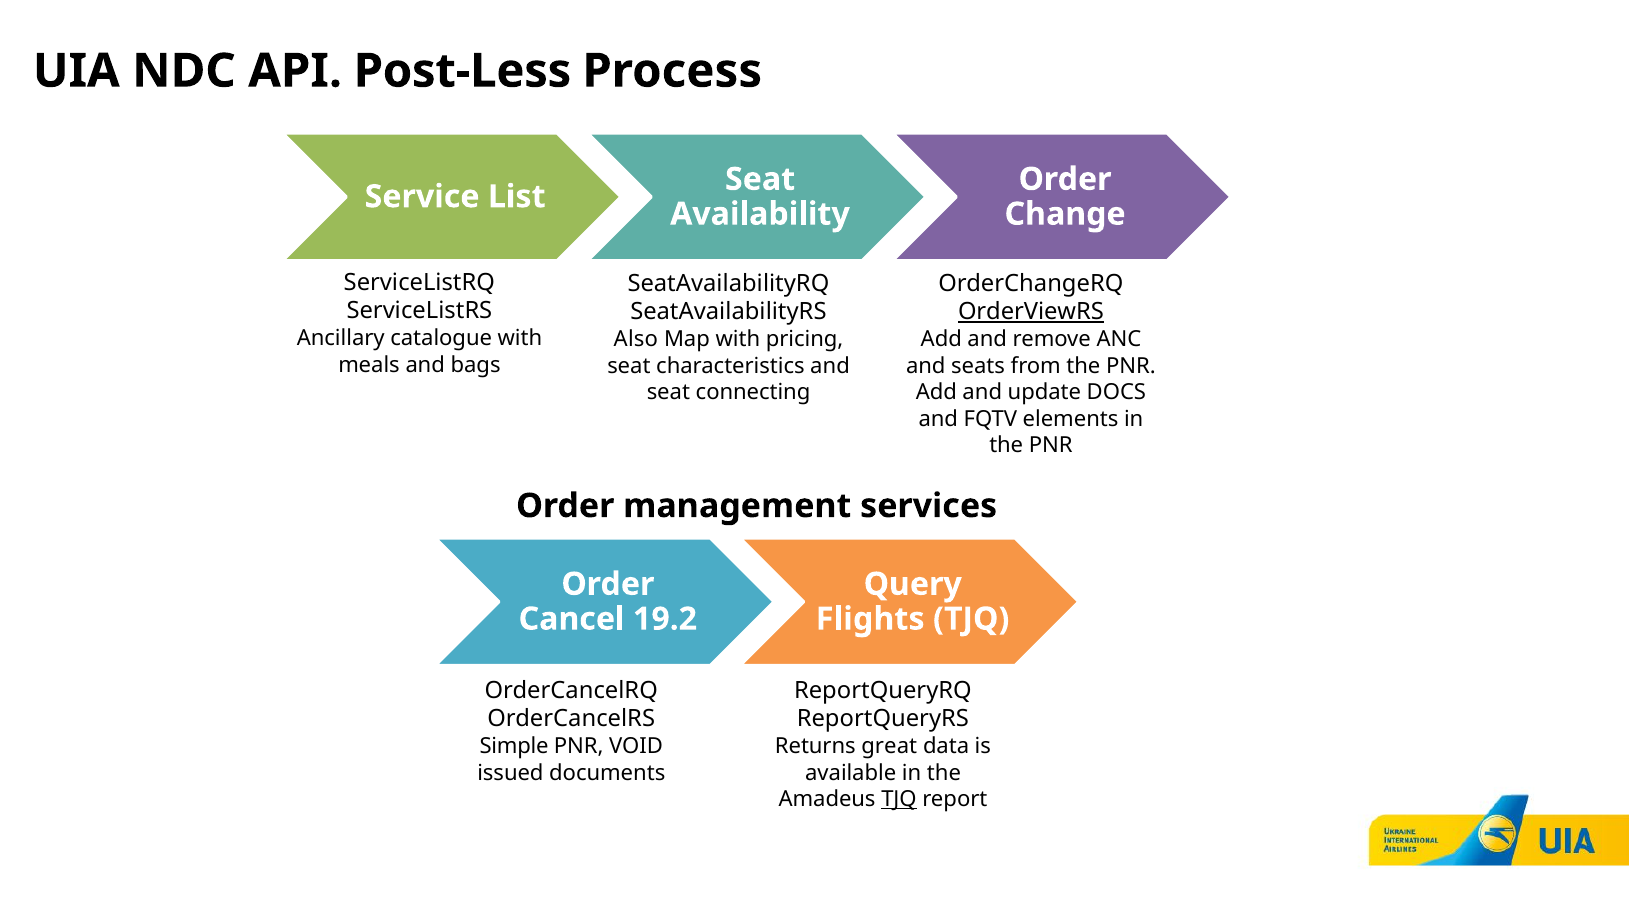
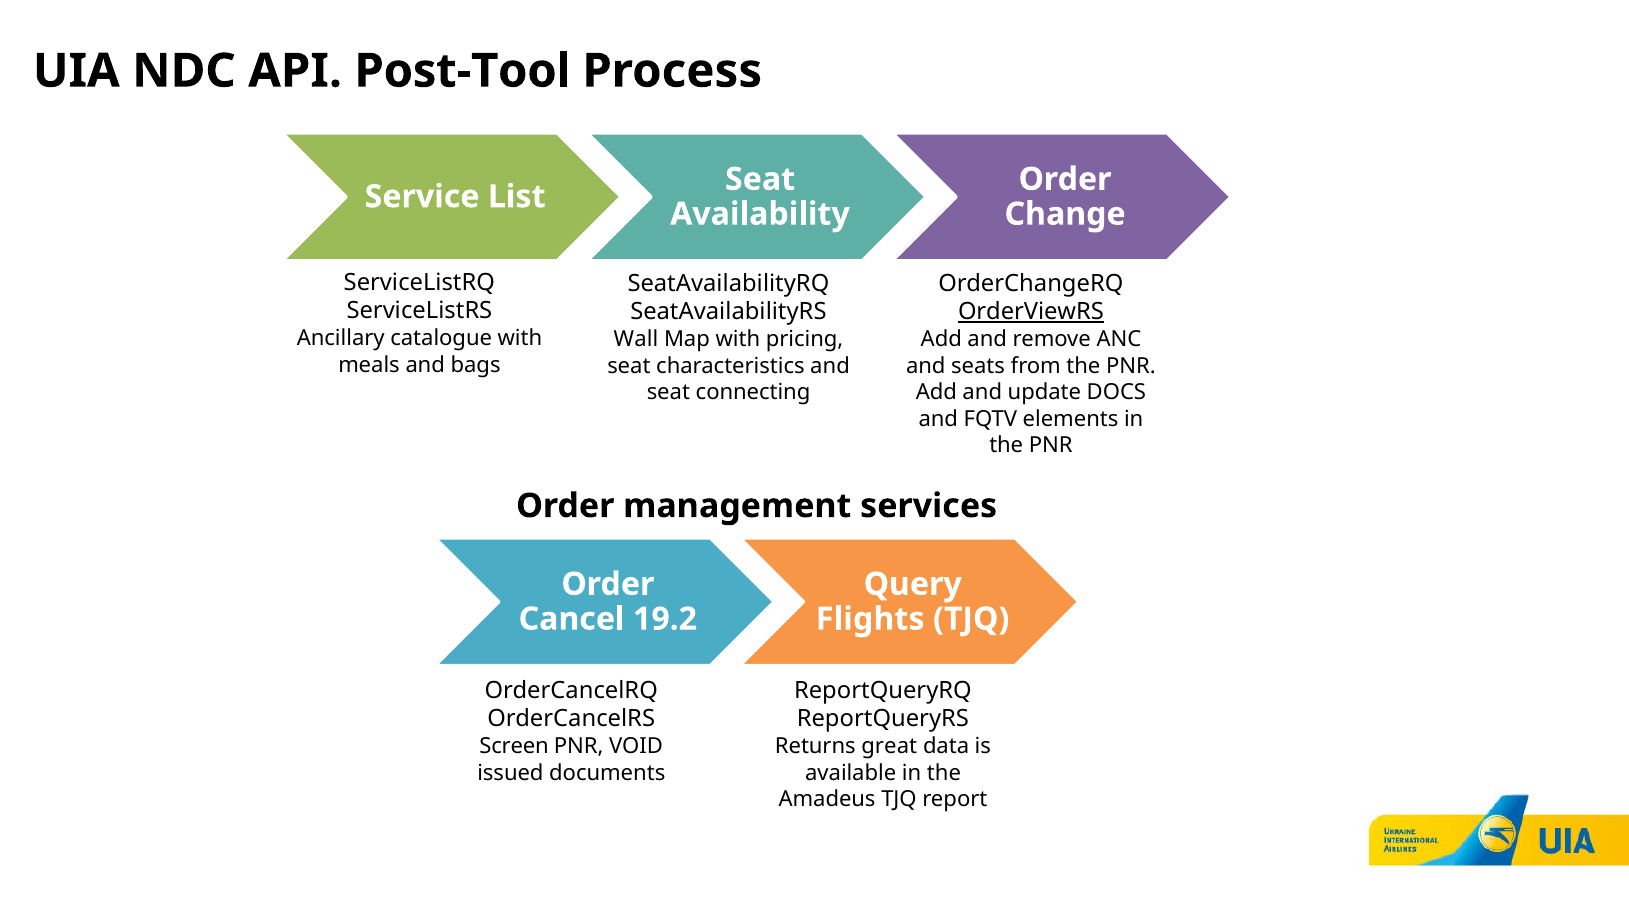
Post-Less: Post-Less -> Post-Tool
Also: Also -> Wall
Simple: Simple -> Screen
TJQ at (899, 800) underline: present -> none
